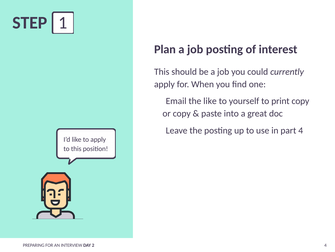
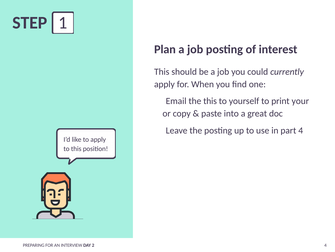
the like: like -> this
print copy: copy -> your
